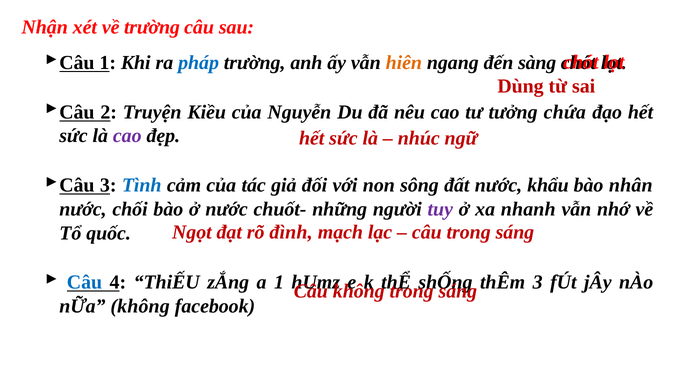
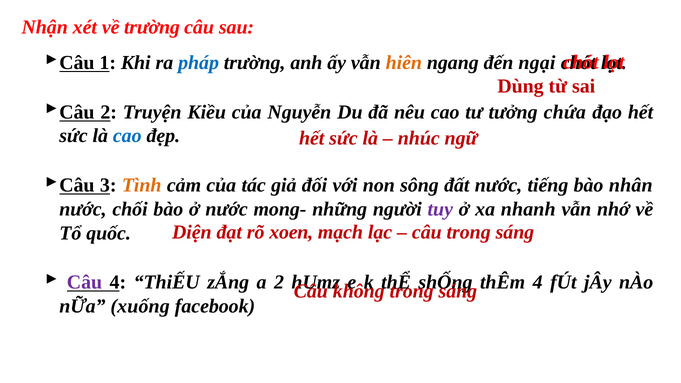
sàng: sàng -> ngại
cao at (127, 136) colour: purple -> blue
Tình colour: blue -> orange
khẩu: khẩu -> tiếng
chuốt-: chuốt- -> mong-
Ngọt: Ngọt -> Diện
đình: đình -> xoen
Câu at (84, 282) colour: blue -> purple
a 1: 1 -> 2
thÊm 3: 3 -> 4
nỮa không: không -> xuống
